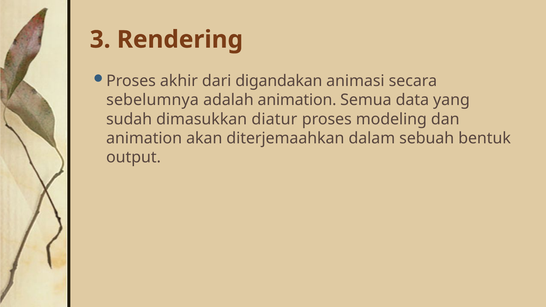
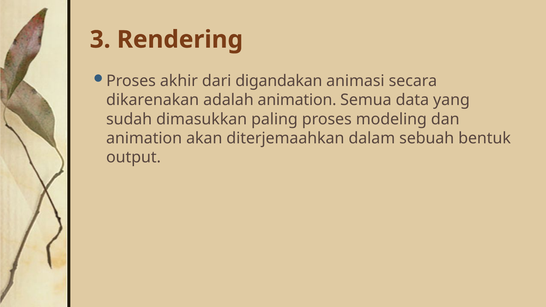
sebelumnya: sebelumnya -> dikarenakan
diatur: diatur -> paling
